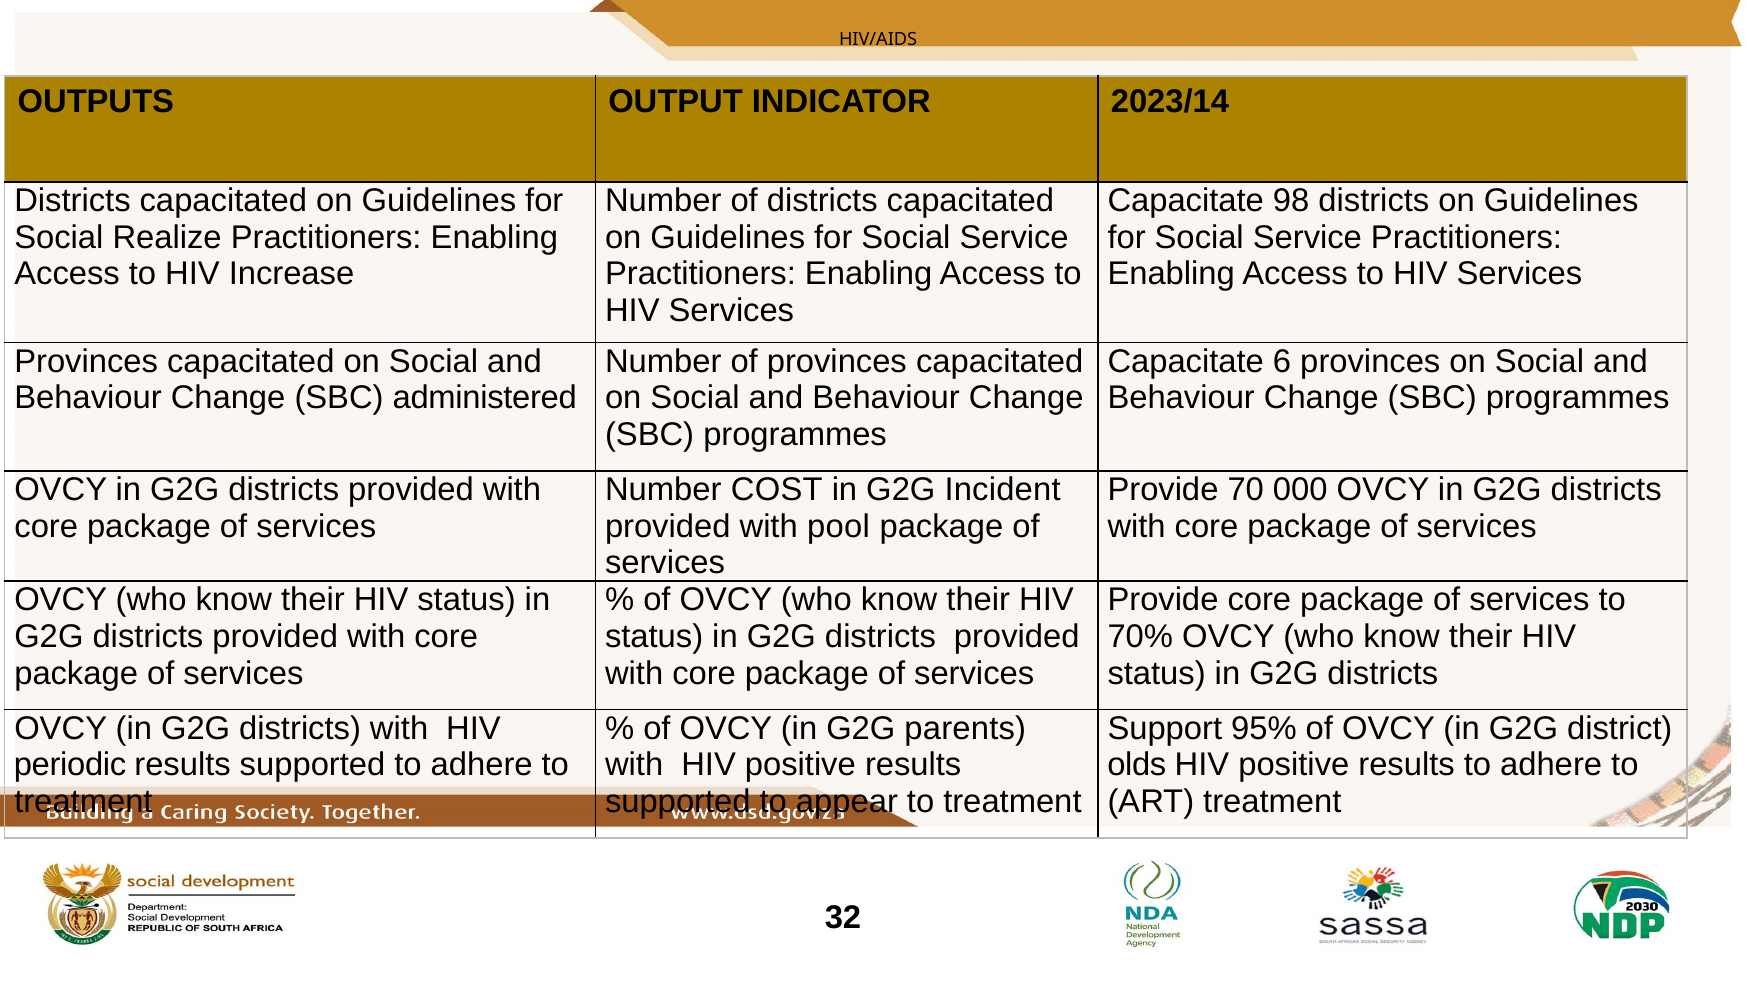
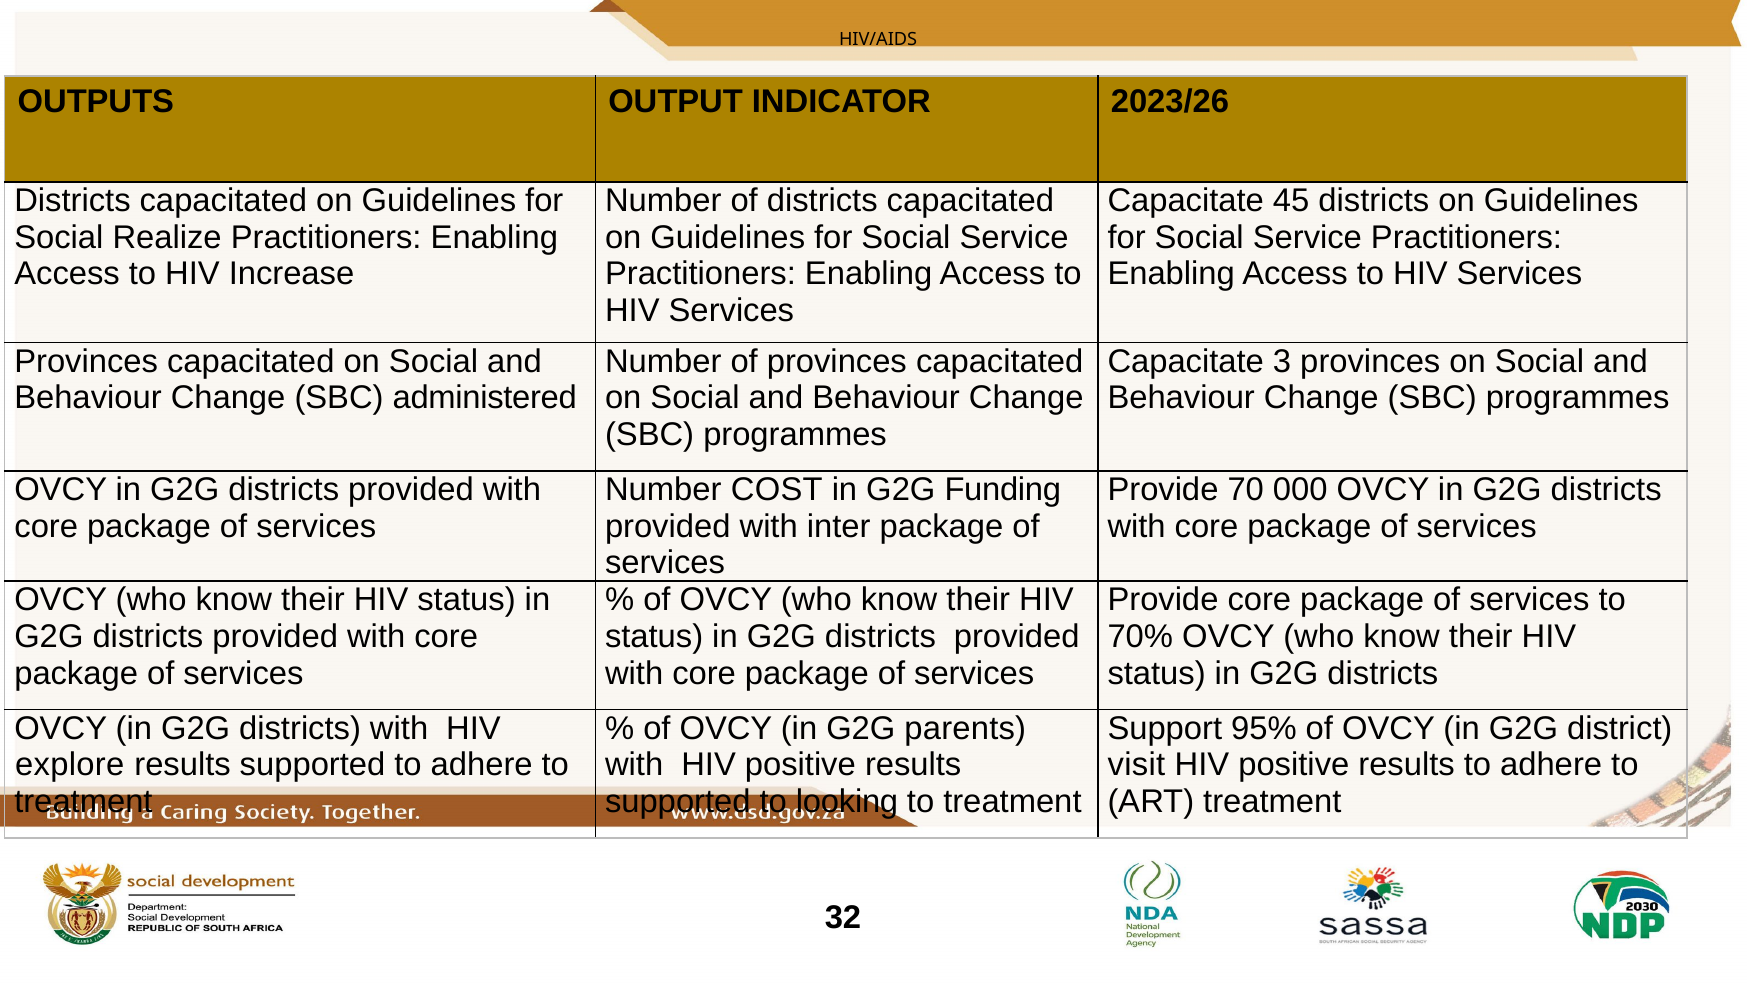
2023/14: 2023/14 -> 2023/26
98: 98 -> 45
6: 6 -> 3
Incident: Incident -> Funding
pool: pool -> inter
periodic: periodic -> explore
olds: olds -> visit
appear: appear -> looking
